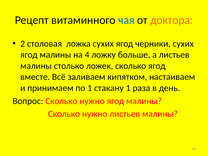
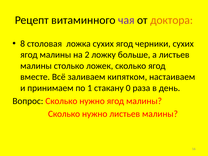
чая colour: blue -> purple
2: 2 -> 8
4: 4 -> 2
стакану 1: 1 -> 0
